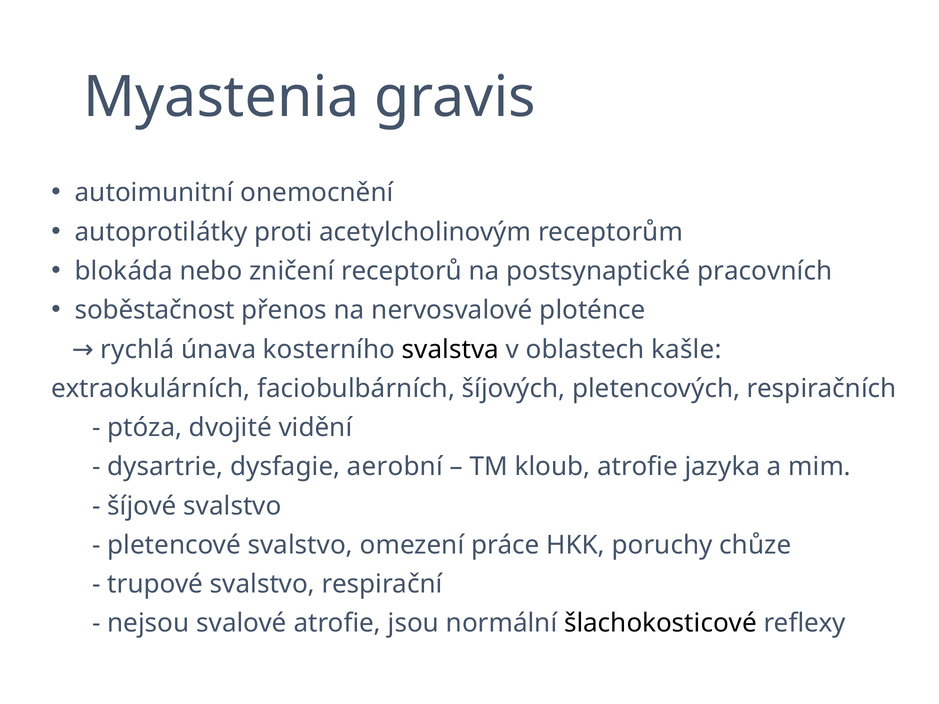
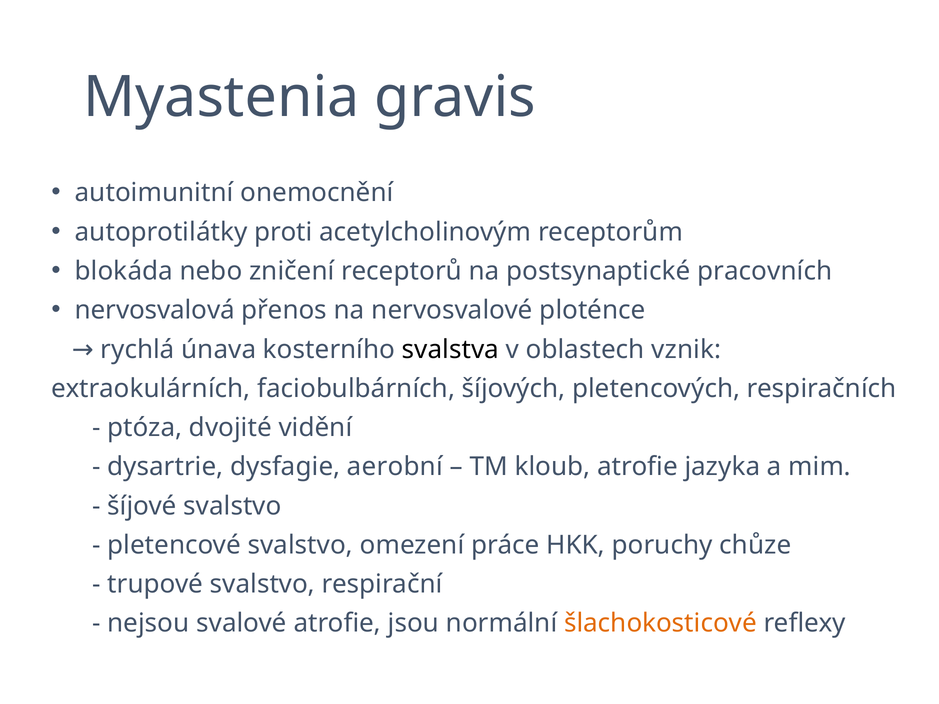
soběstačnost: soběstačnost -> nervosvalová
kašle: kašle -> vznik
šlachokosticové colour: black -> orange
